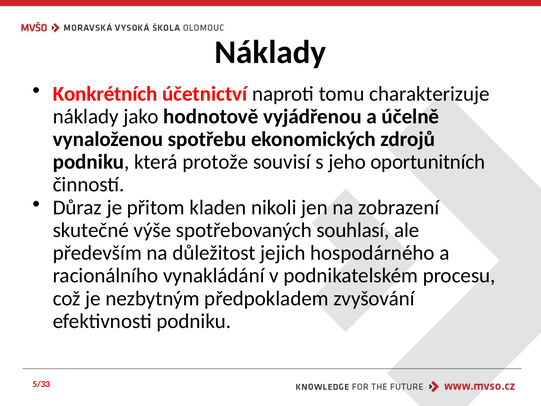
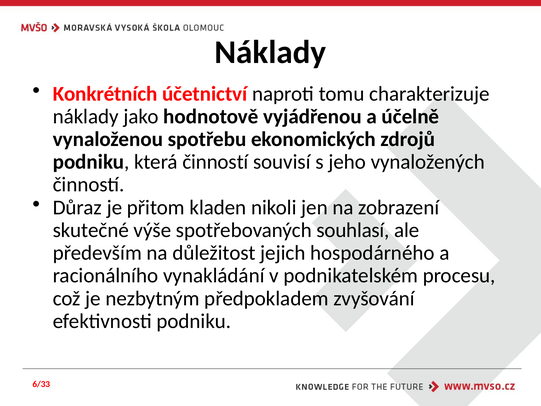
která protože: protože -> činností
oportunitních: oportunitních -> vynaložených
5/33: 5/33 -> 6/33
